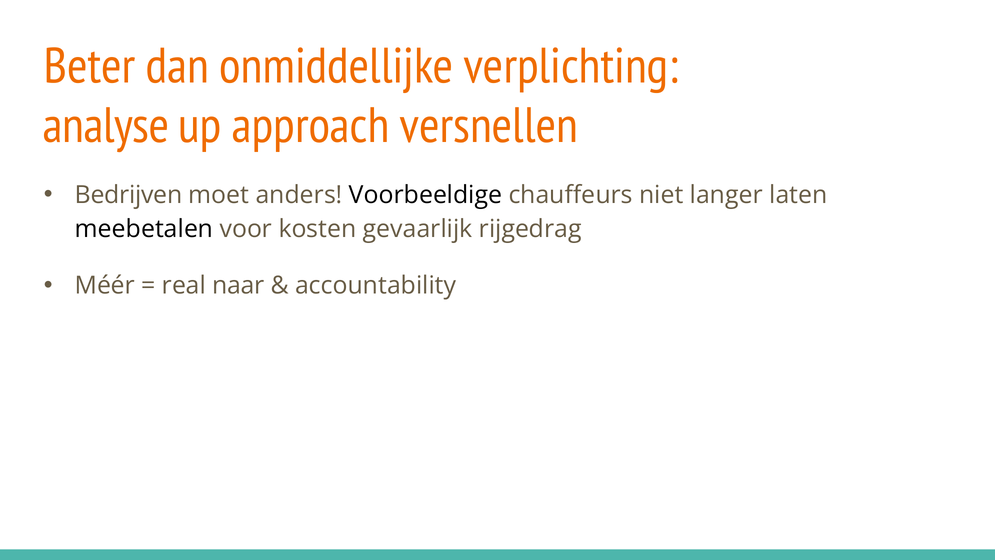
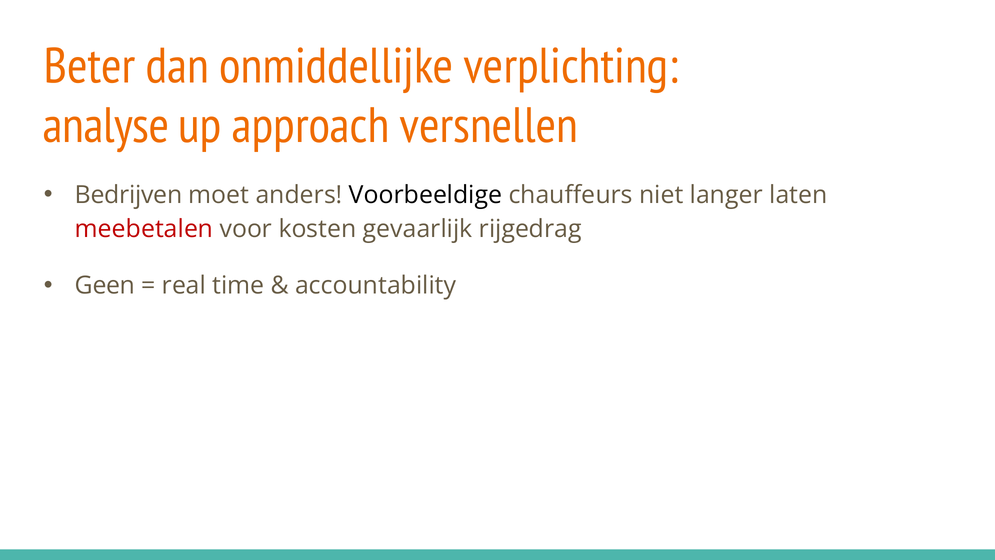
meebetalen colour: black -> red
Méér: Méér -> Geen
naar: naar -> time
